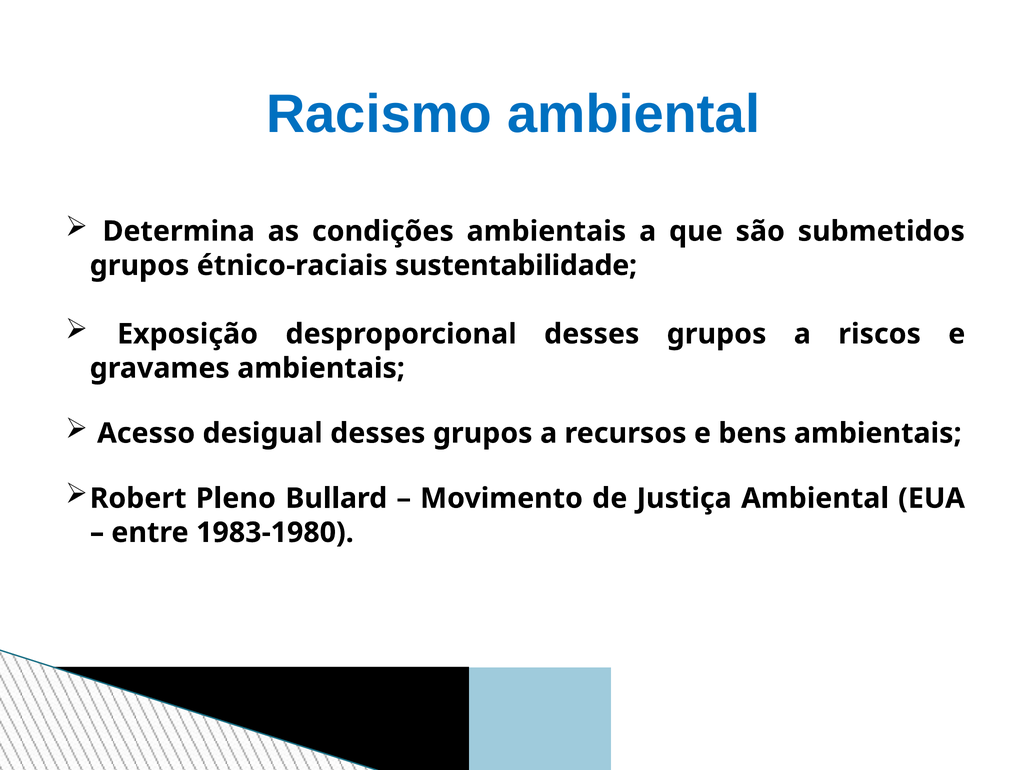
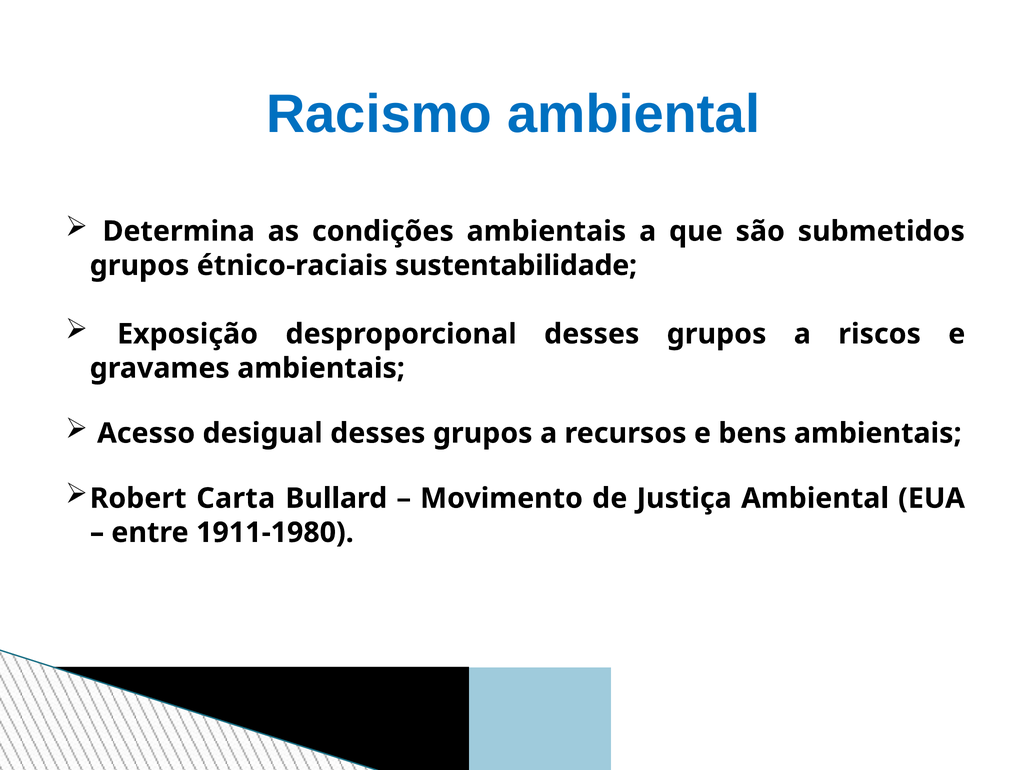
Pleno: Pleno -> Carta
1983-1980: 1983-1980 -> 1911-1980
